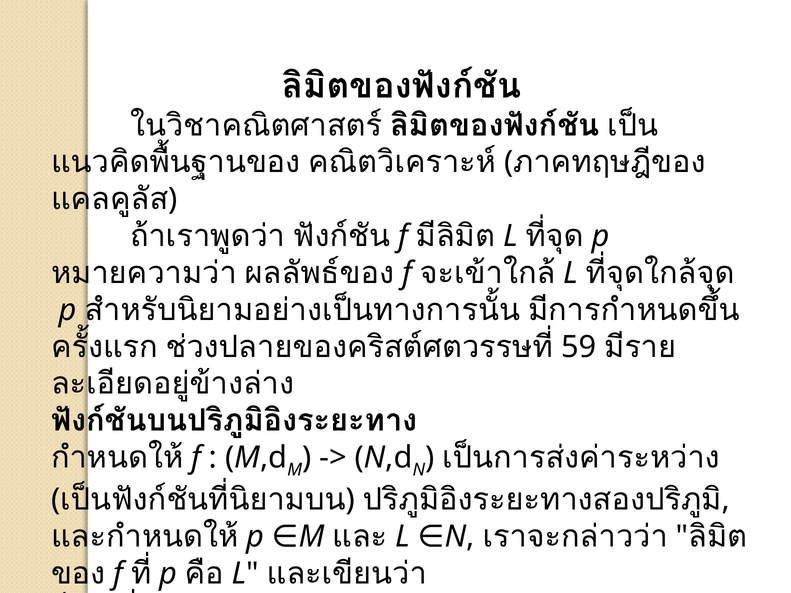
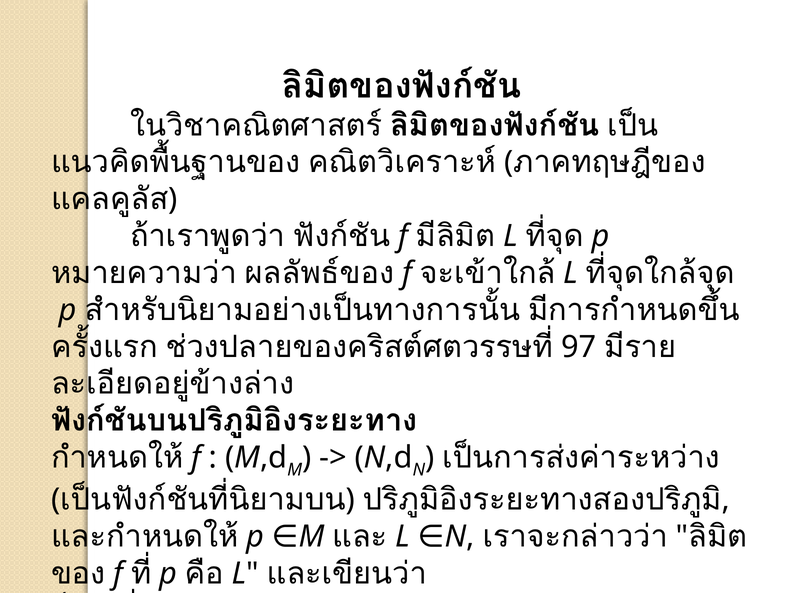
59: 59 -> 97
